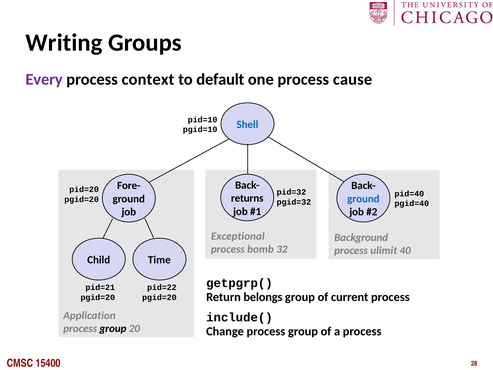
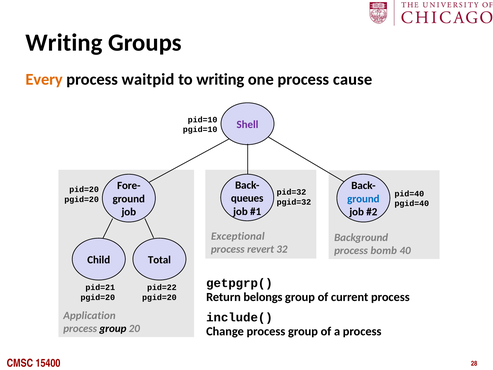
Every colour: purple -> orange
context: context -> waitpid
to default: default -> writing
Shell colour: blue -> purple
returns: returns -> queues
bomb: bomb -> revert
ulimit: ulimit -> bomb
Time: Time -> Total
